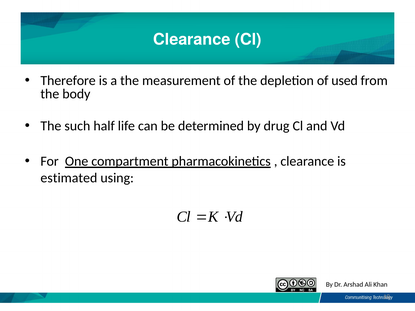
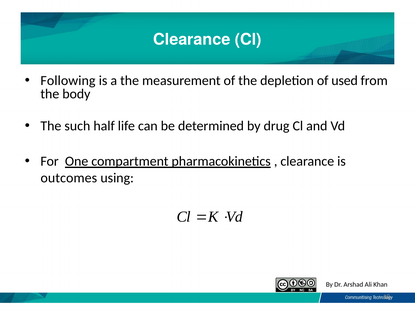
Therefore: Therefore -> Following
estimated: estimated -> outcomes
